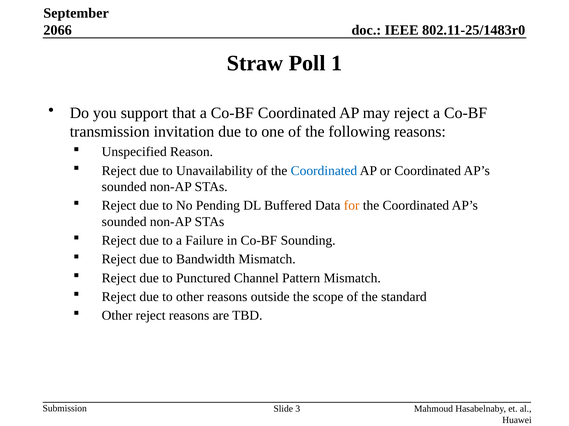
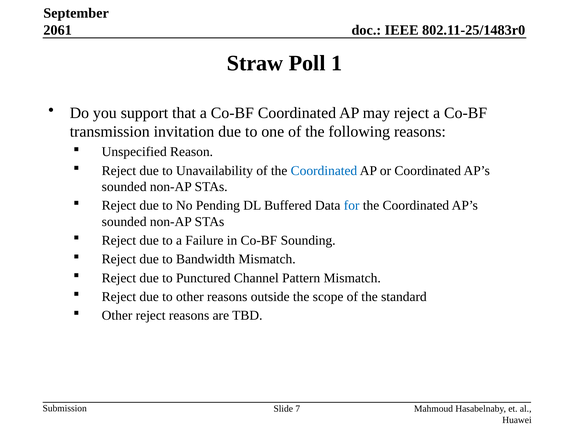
2066: 2066 -> 2061
for colour: orange -> blue
3: 3 -> 7
